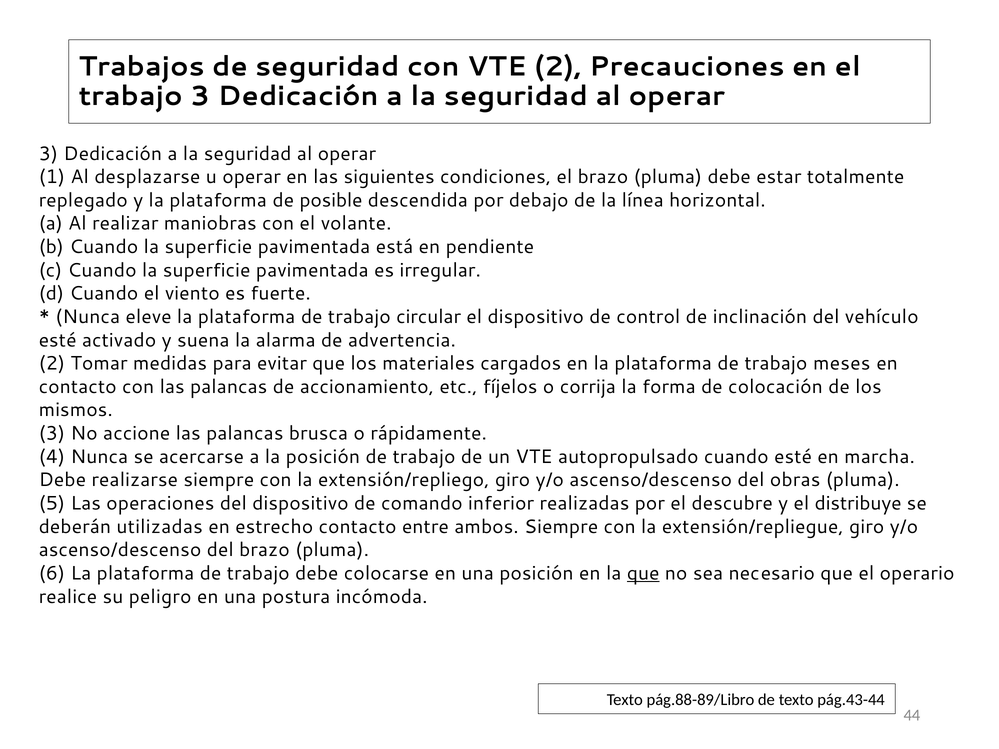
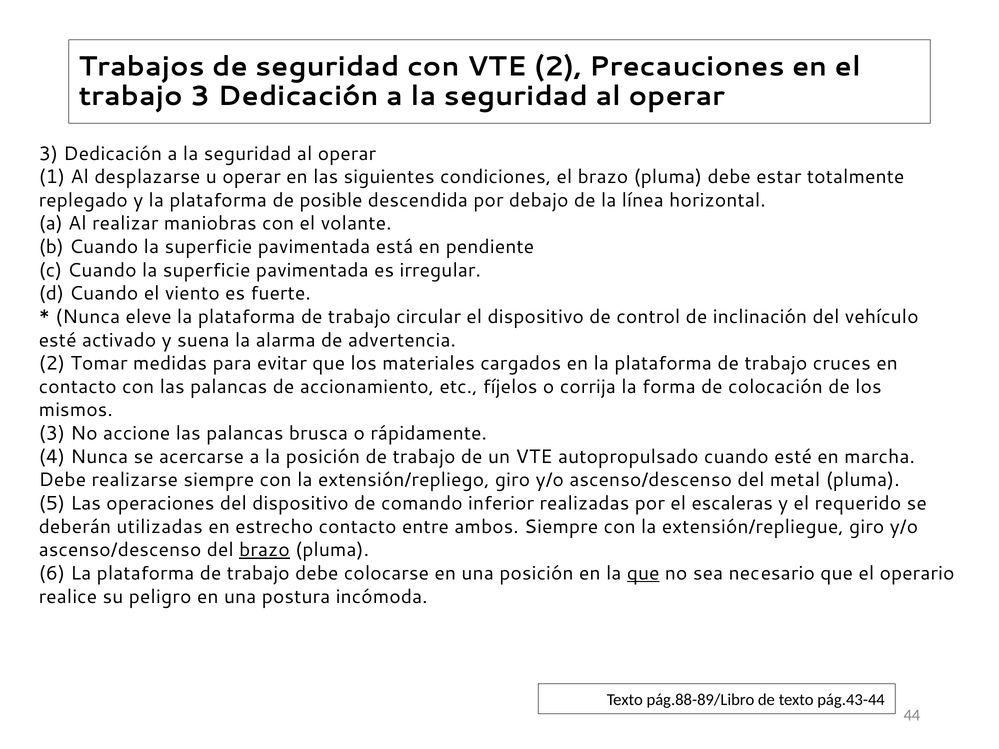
meses: meses -> cruces
obras: obras -> metal
descubre: descubre -> escaleras
distribuye: distribuye -> requerido
brazo at (264, 550) underline: none -> present
